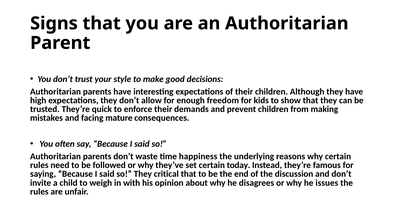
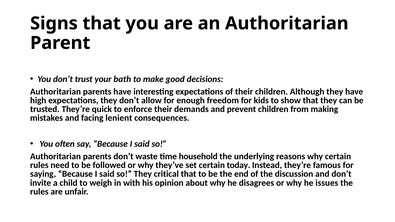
style: style -> bath
mature: mature -> lenient
happiness: happiness -> household
